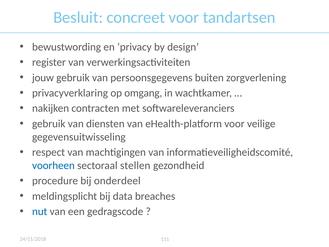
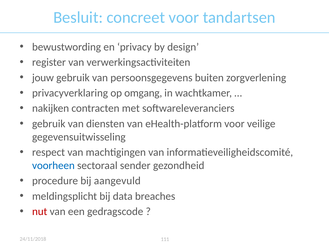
stellen: stellen -> sender
onderdeel: onderdeel -> aangevuld
nut colour: blue -> red
